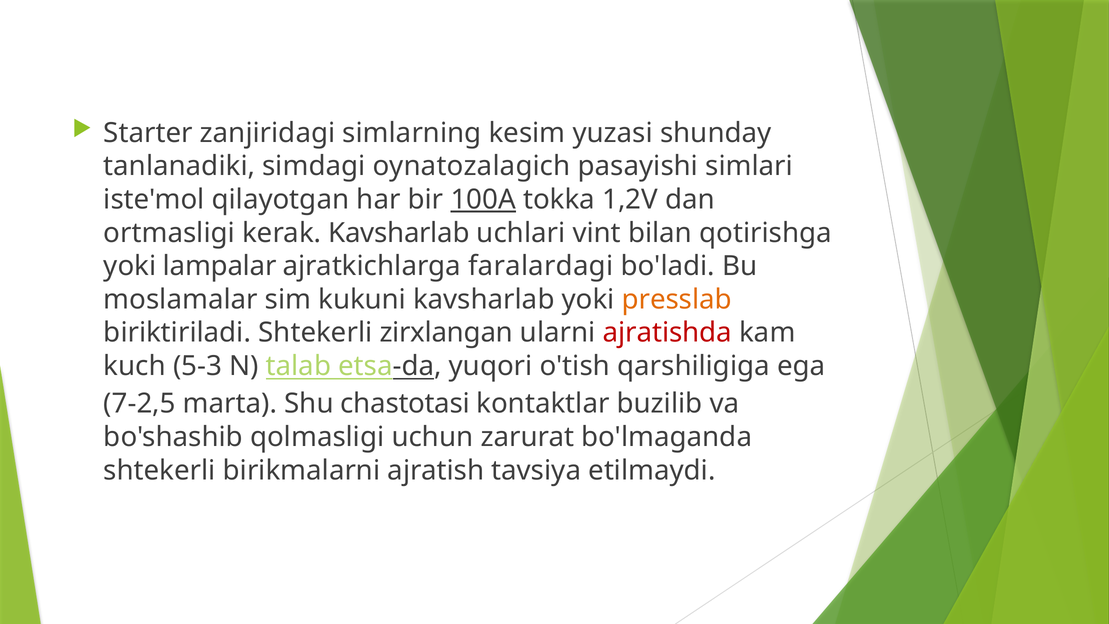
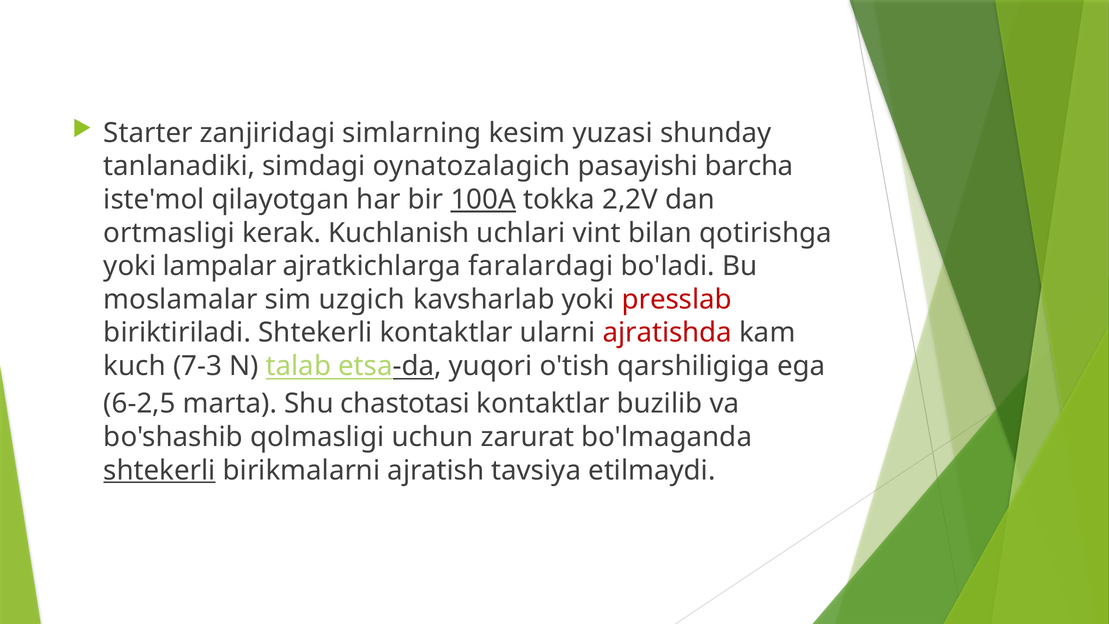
simlari: simlari -> barcha
1,2V: 1,2V -> 2,2V
kerak Kavsharlab: Kavsharlab -> Kuchlanish
kukuni: kukuni -> uzgich
presslab colour: orange -> red
Shtekerli zirxlangan: zirxlangan -> kontaktlar
5-3: 5-3 -> 7-3
7-2,5: 7-2,5 -> 6-2,5
shtekerli at (160, 470) underline: none -> present
